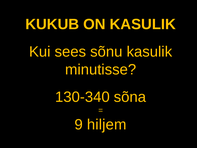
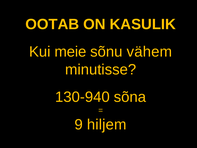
KUKUB: KUKUB -> OOTAB
sees: sees -> meie
sõnu kasulik: kasulik -> vähem
130-340: 130-340 -> 130-940
